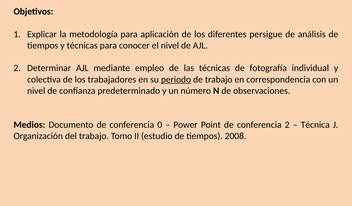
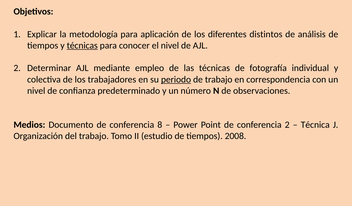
persigue: persigue -> distintos
técnicas at (82, 46) underline: none -> present
0: 0 -> 8
